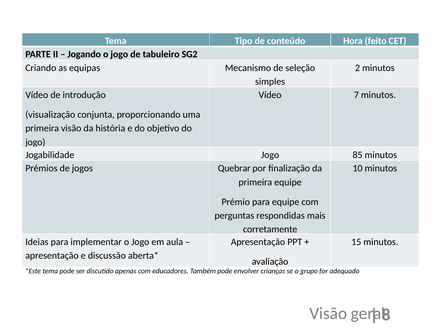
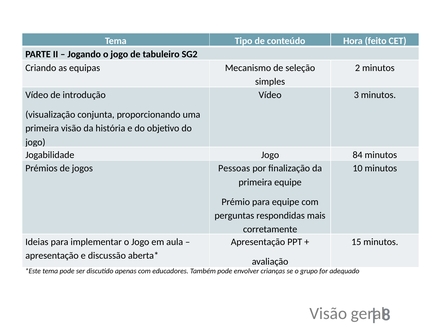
7: 7 -> 3
85: 85 -> 84
Quebrar: Quebrar -> Pessoas
